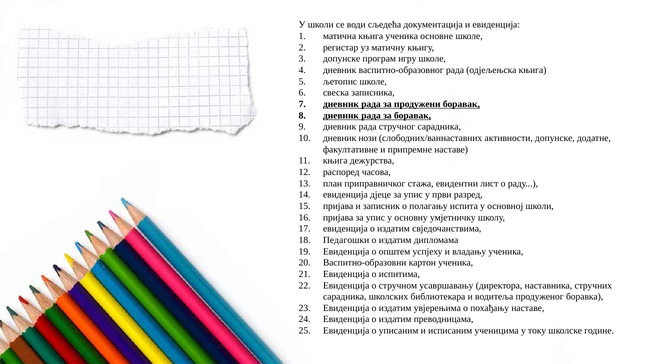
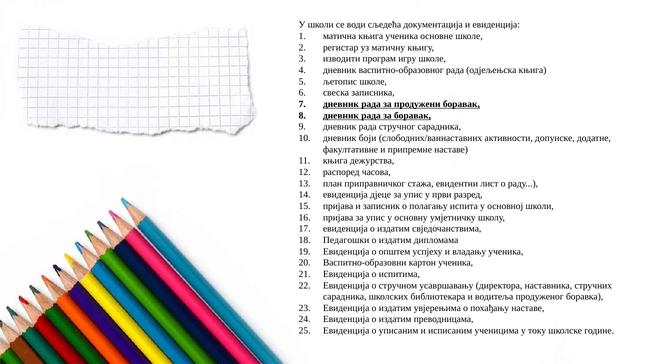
допунске at (342, 59): допунске -> изводити
нози: нози -> боји
